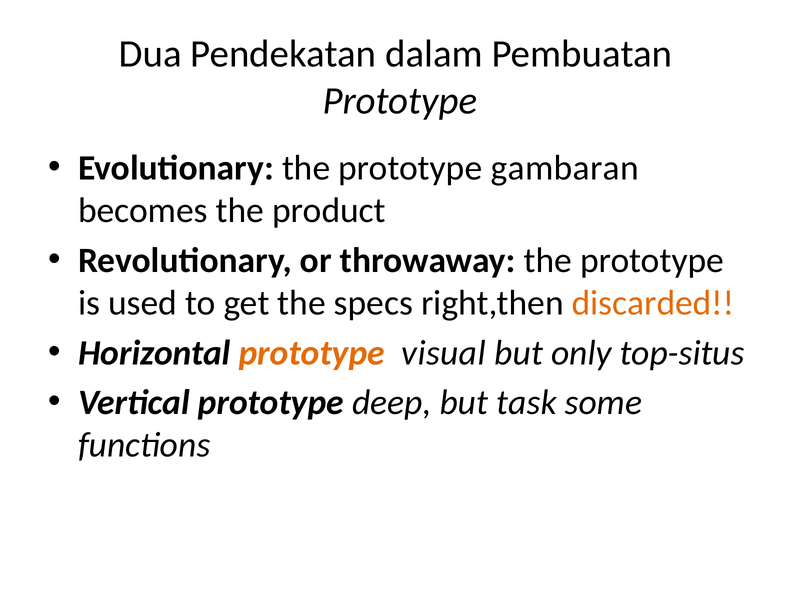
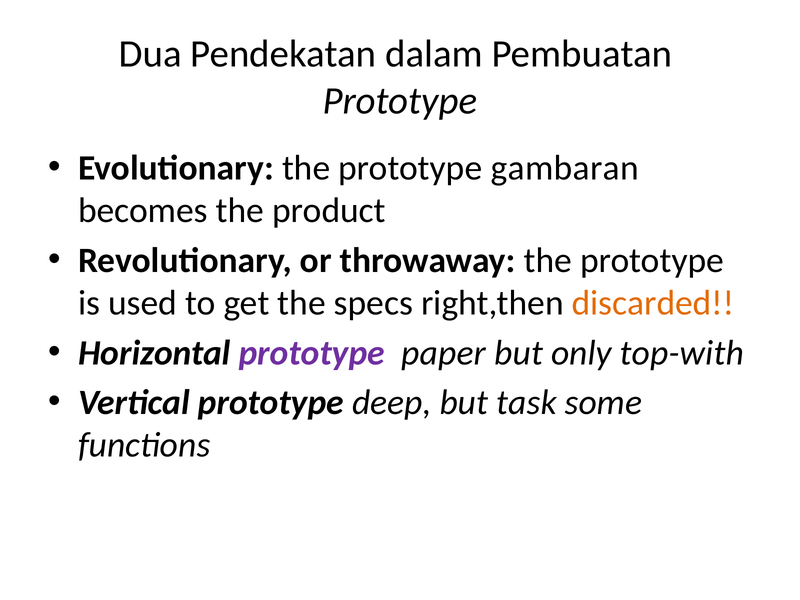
prototype at (312, 353) colour: orange -> purple
visual: visual -> paper
top-situs: top-situs -> top-with
